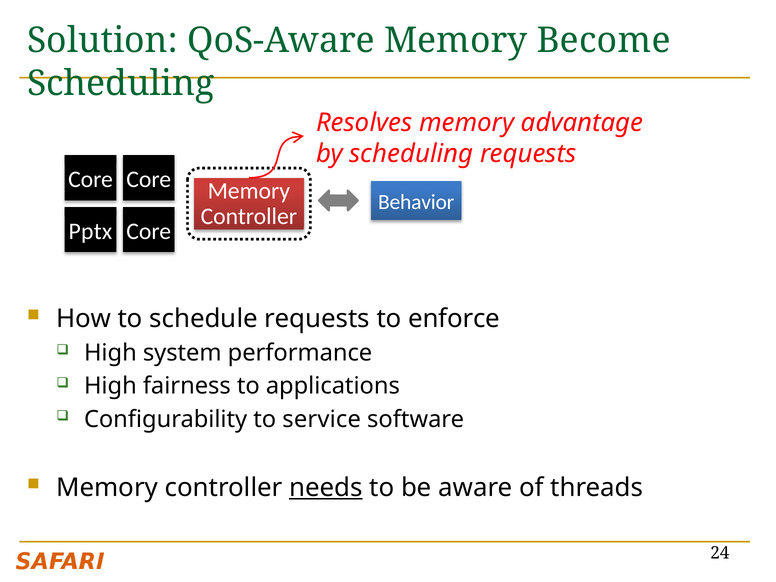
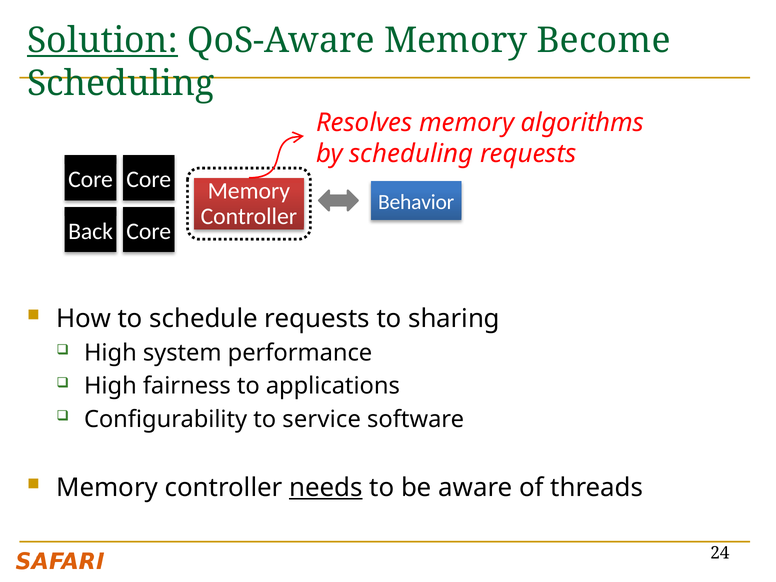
Solution underline: none -> present
advantage: advantage -> algorithms
Pptx: Pptx -> Back
enforce: enforce -> sharing
